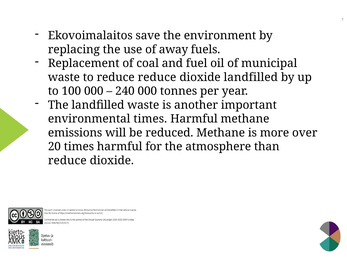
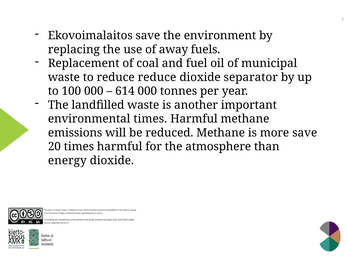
dioxide landfilled: landfilled -> separator
240: 240 -> 614
more over: over -> save
reduce at (67, 161): reduce -> energy
